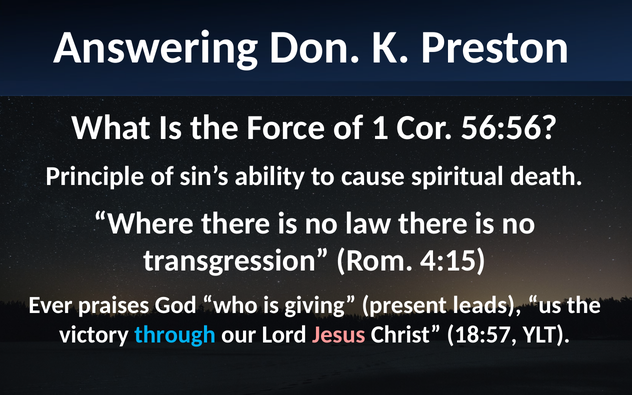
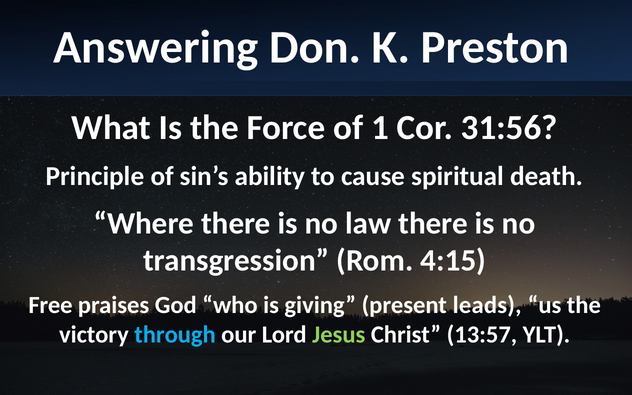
56:56: 56:56 -> 31:56
Ever: Ever -> Free
Jesus colour: pink -> light green
18:57: 18:57 -> 13:57
